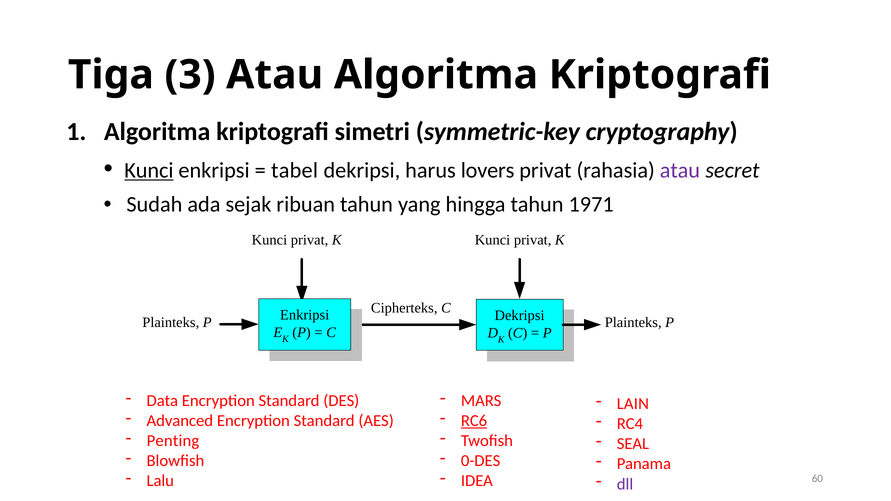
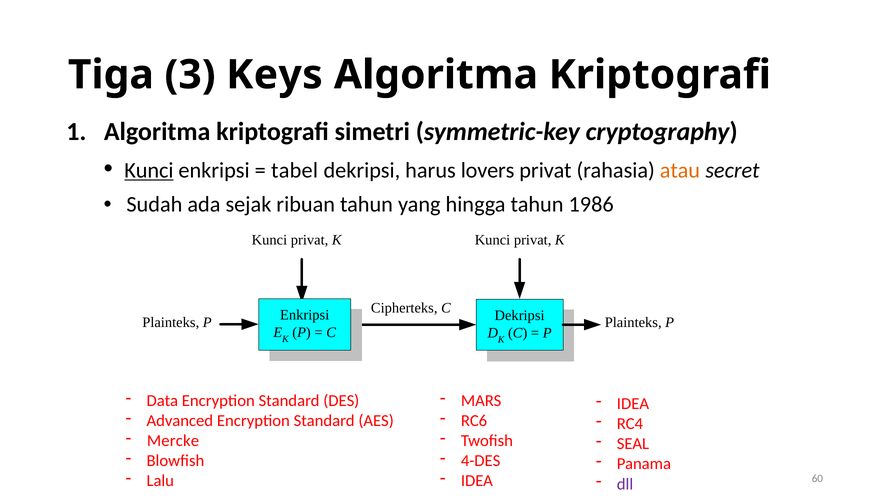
3 Atau: Atau -> Keys
atau at (680, 170) colour: purple -> orange
1971: 1971 -> 1986
LAIN at (633, 404): LAIN -> IDEA
RC6 underline: present -> none
Penting: Penting -> Mercke
0-DES: 0-DES -> 4-DES
